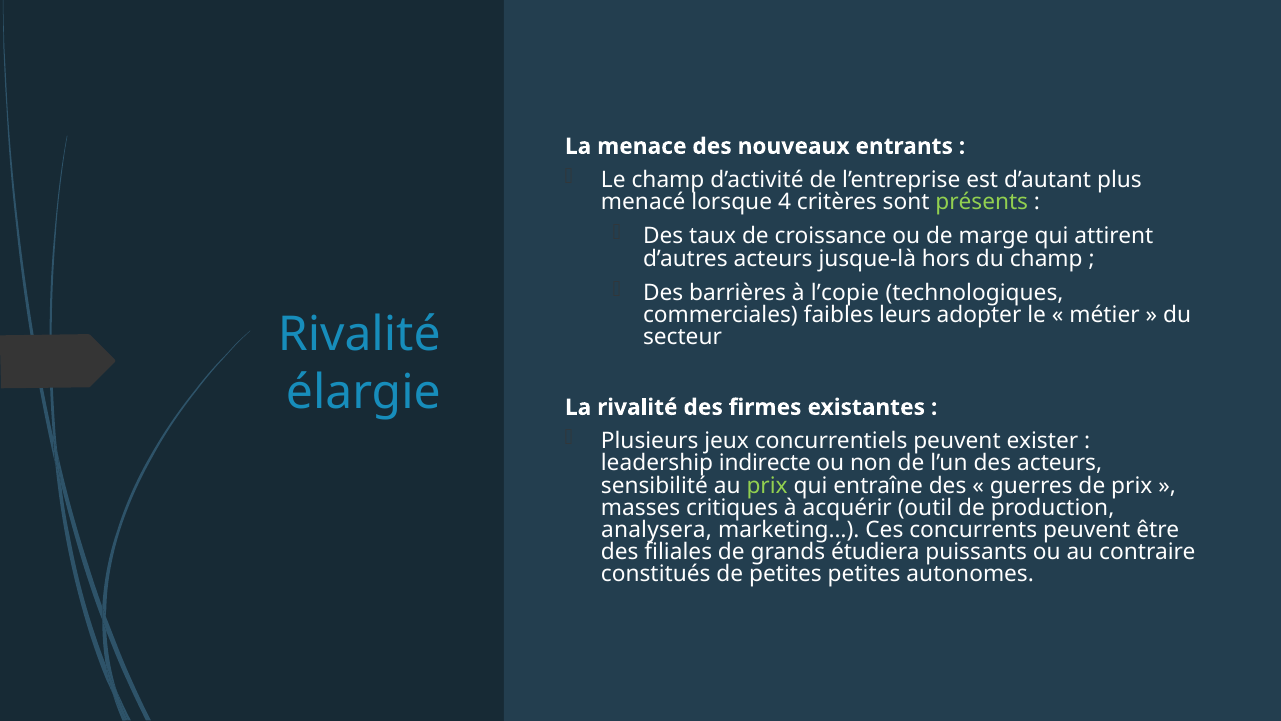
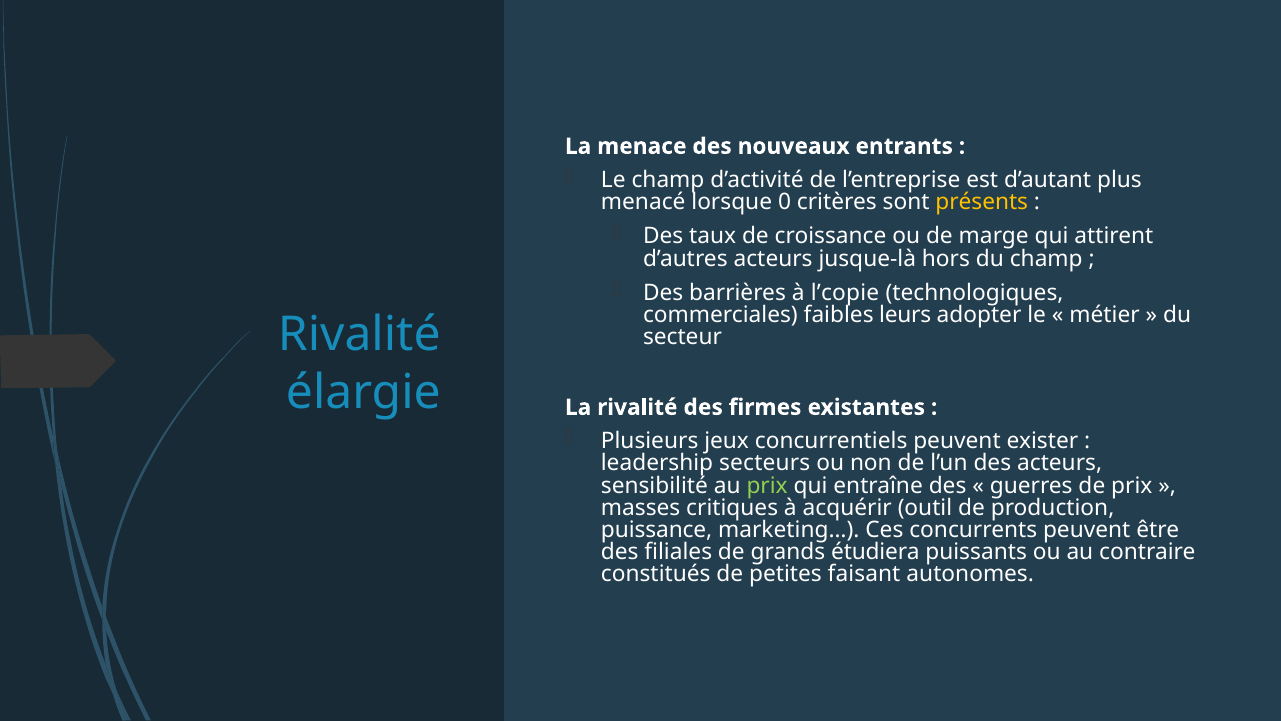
4: 4 -> 0
présents colour: light green -> yellow
indirecte: indirecte -> secteurs
analysera: analysera -> puissance
petites petites: petites -> faisant
